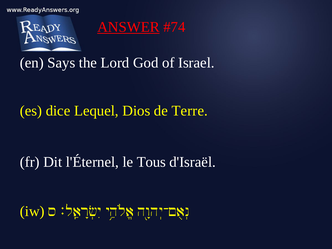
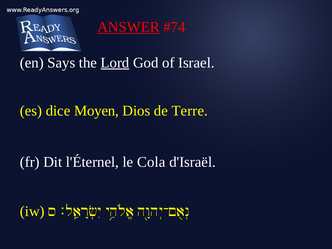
Lord underline: none -> present
Lequel: Lequel -> Moyen
Tous: Tous -> Cola
